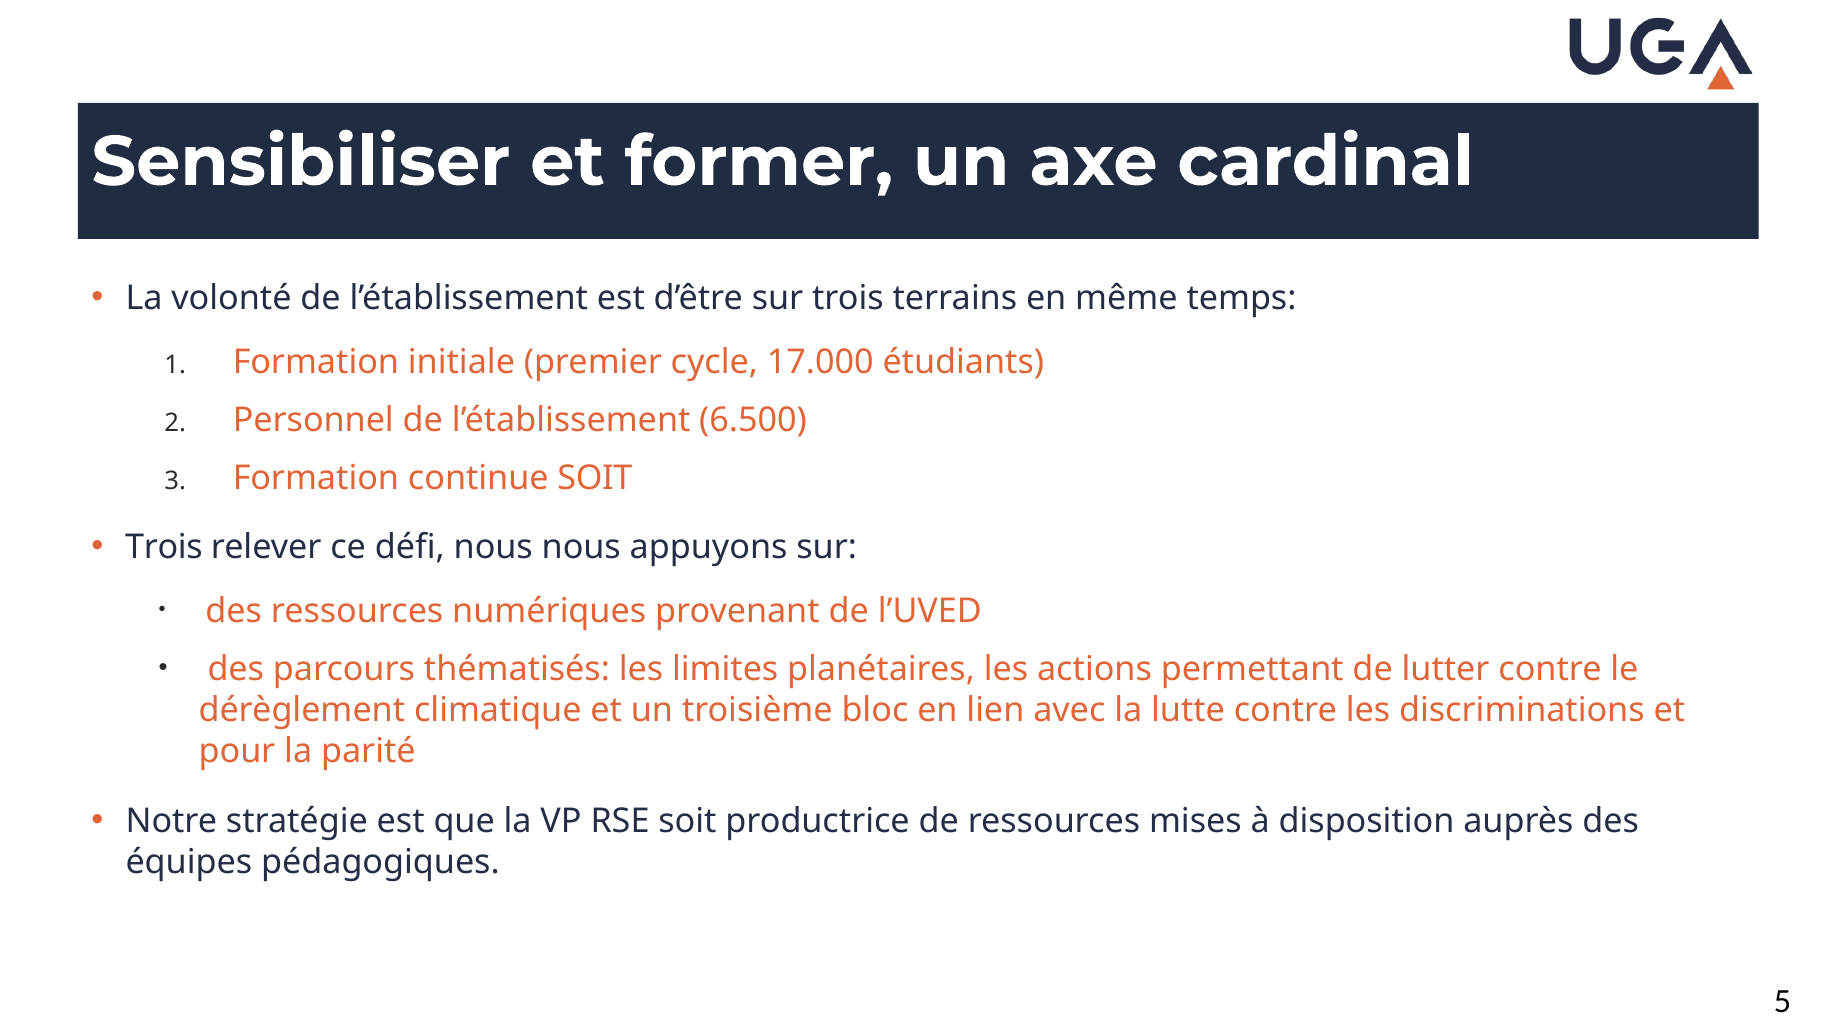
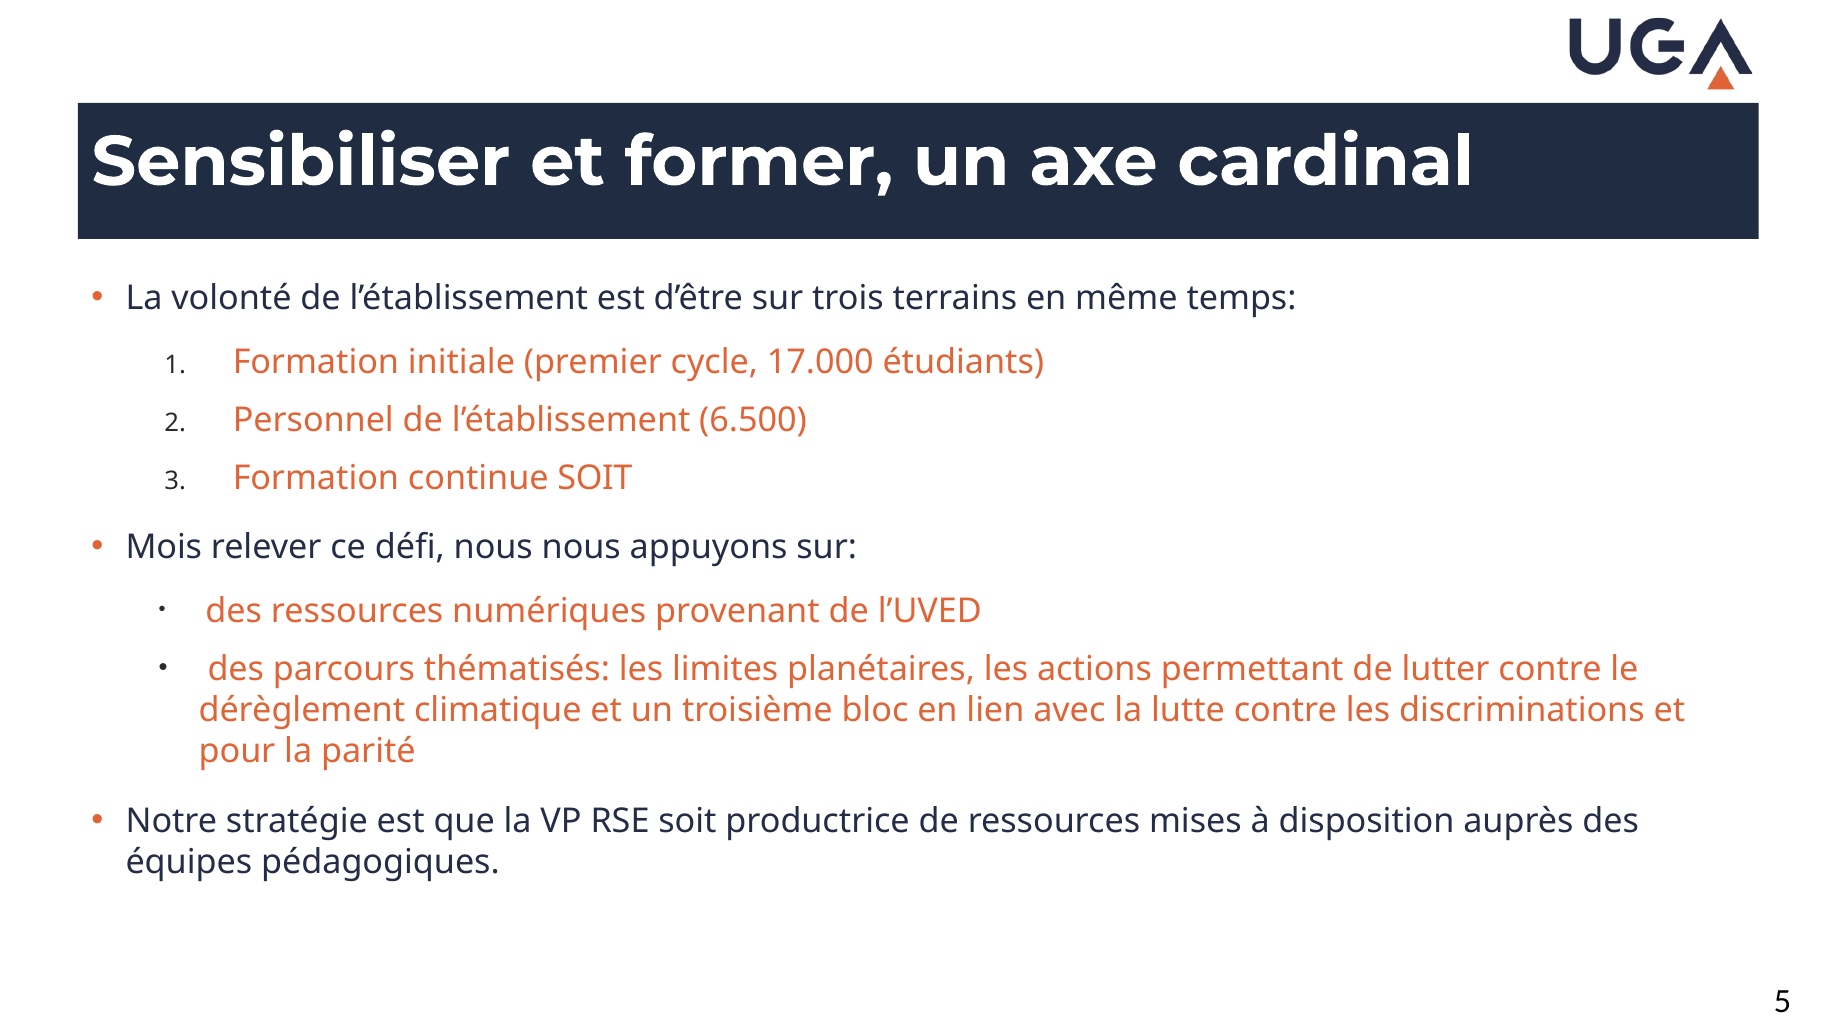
Trois at (164, 547): Trois -> Mois
